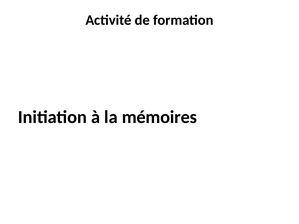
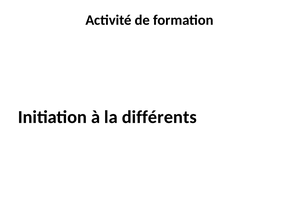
mémoires: mémoires -> différents
